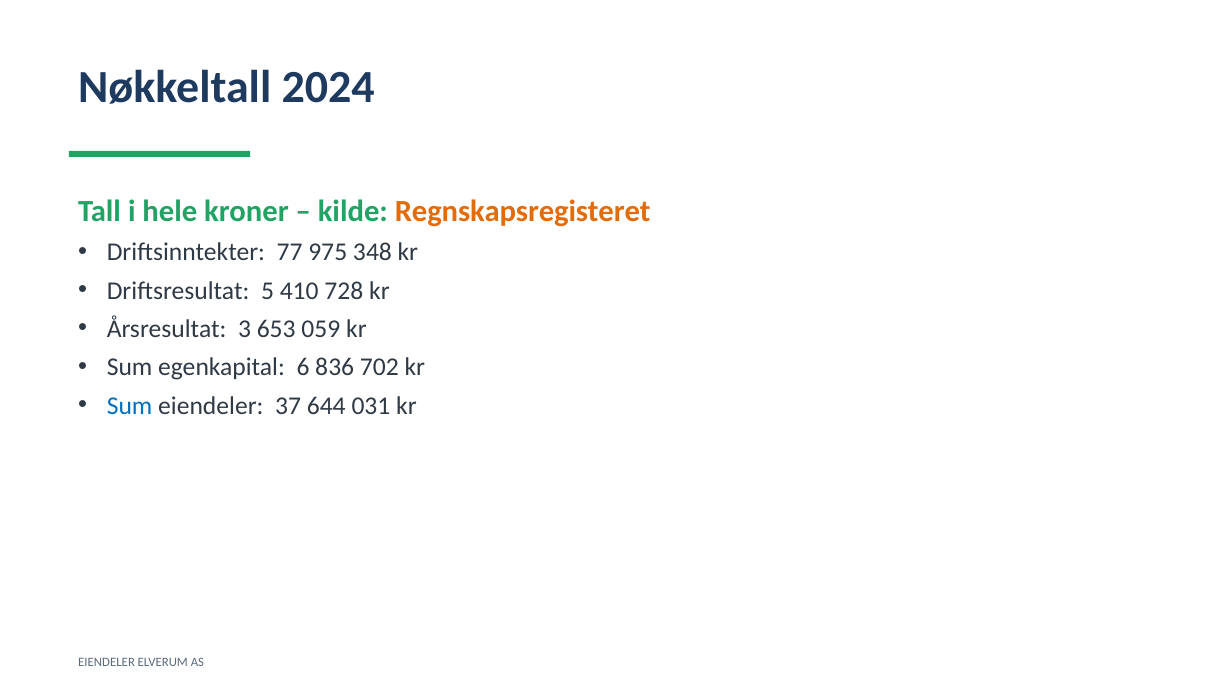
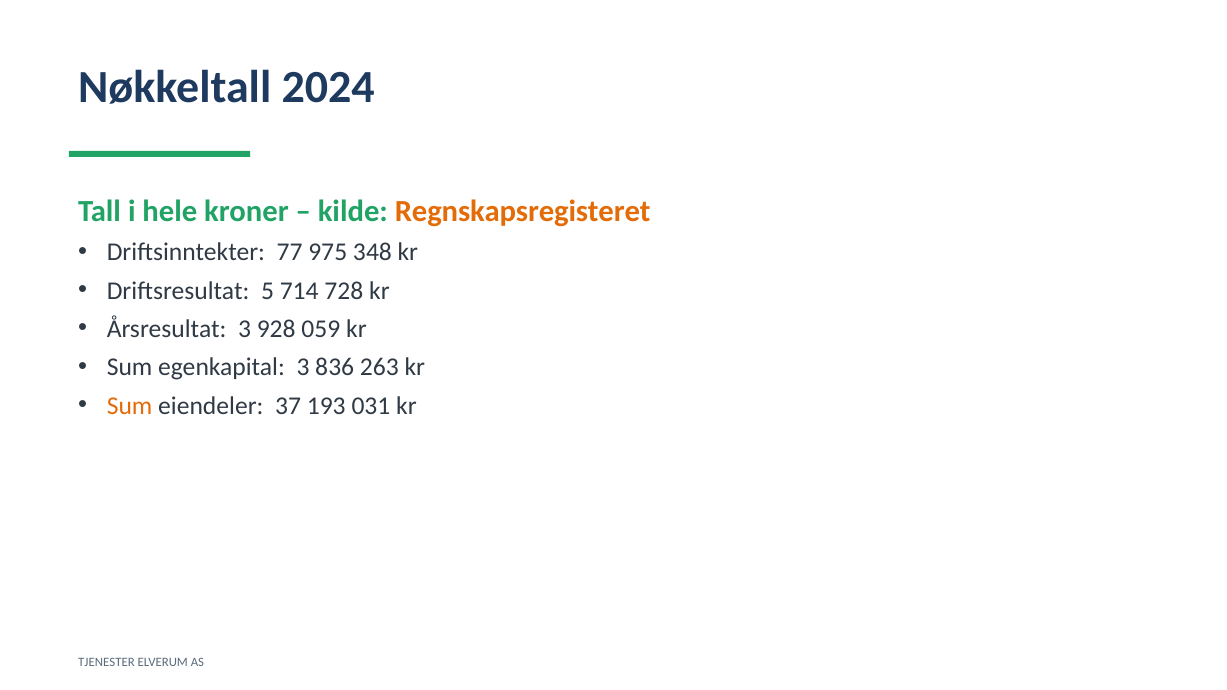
410: 410 -> 714
653: 653 -> 928
egenkapital 6: 6 -> 3
702: 702 -> 263
Sum at (130, 406) colour: blue -> orange
644: 644 -> 193
EIENDELER at (107, 662): EIENDELER -> TJENESTER
